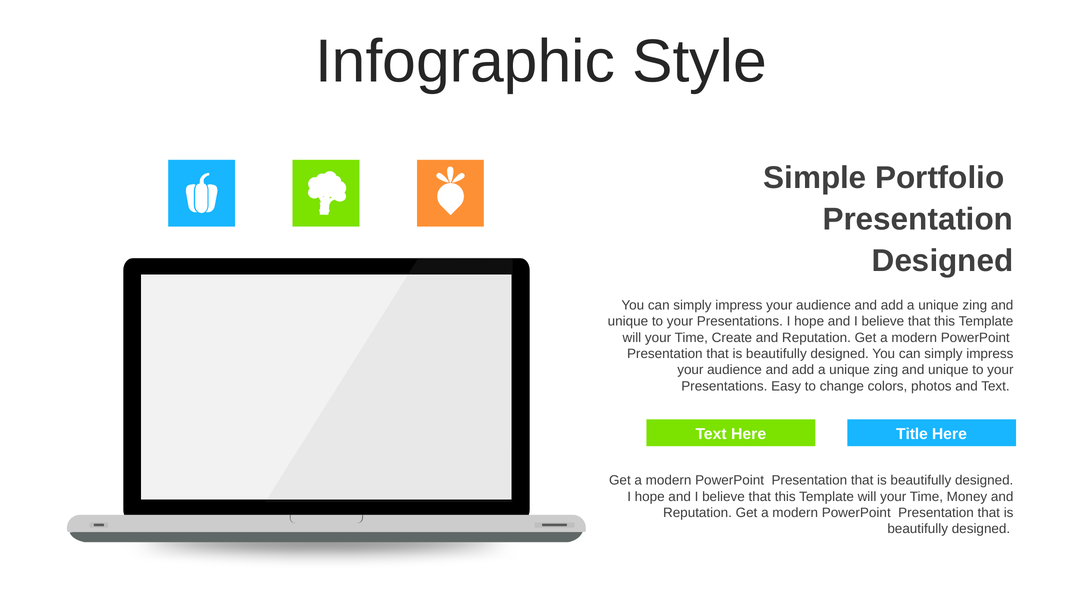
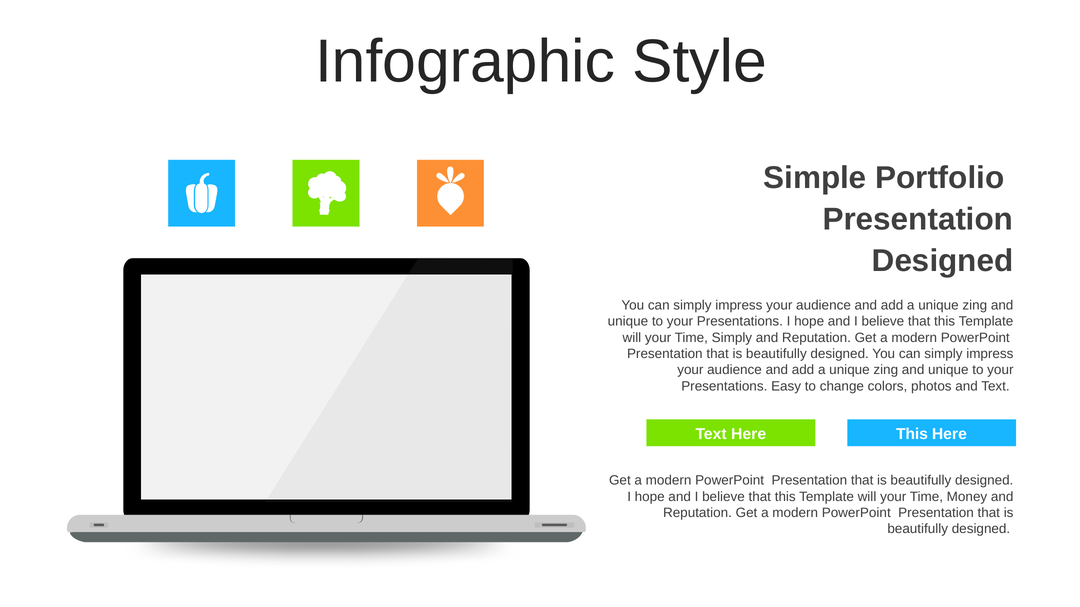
Time Create: Create -> Simply
Here Title: Title -> This
